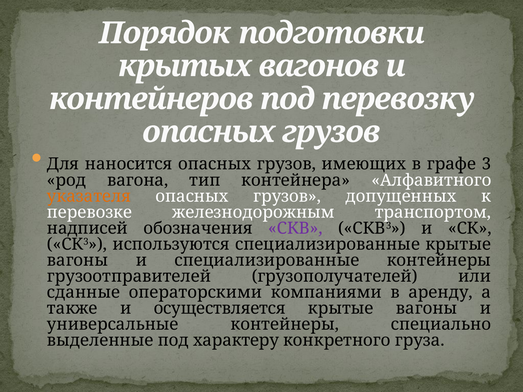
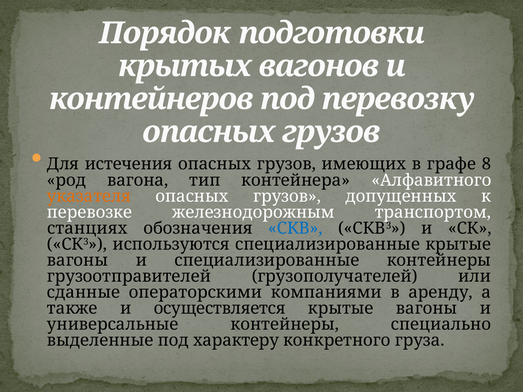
наносится: наносится -> истечения
3: 3 -> 8
надписей: надписей -> станциях
СКВ colour: purple -> blue
